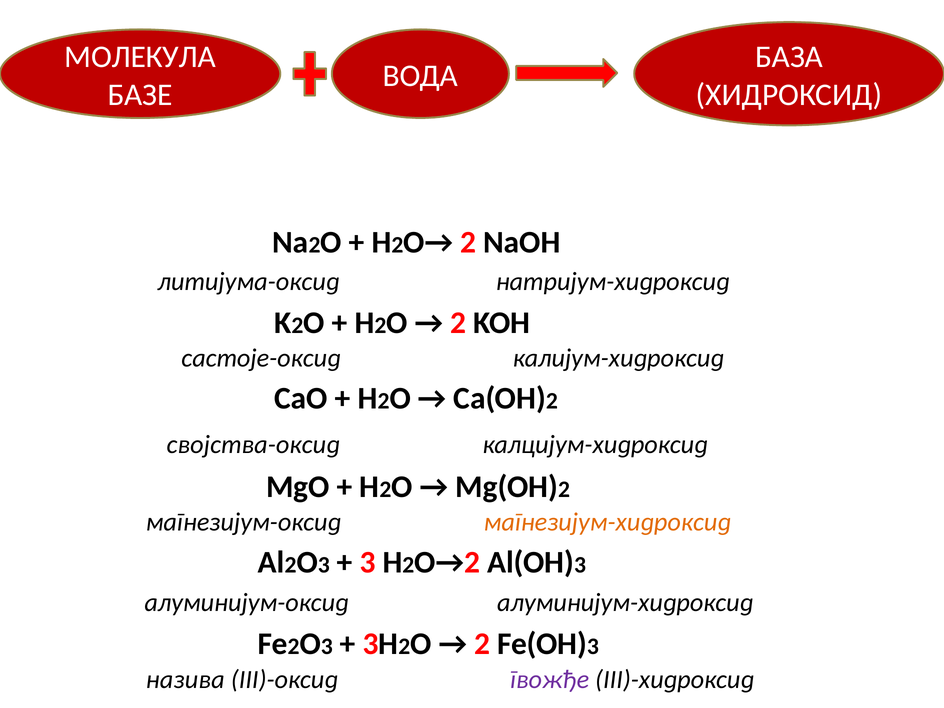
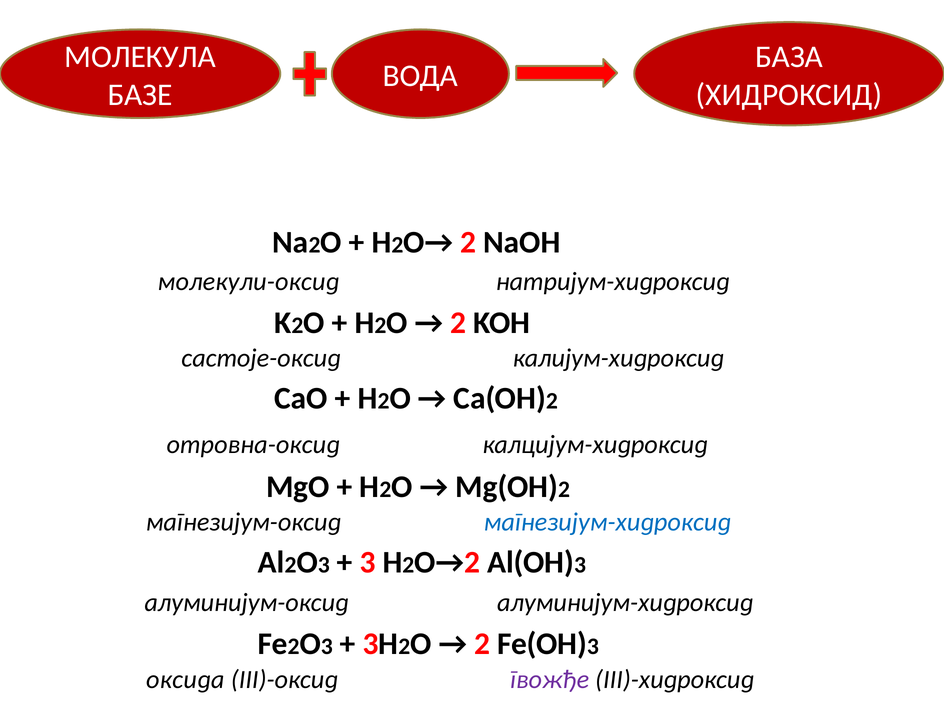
литијума-оксид: литијума-оксид -> молекули-оксид
својства-оксид: својства-оксид -> отровна-оксид
магнезијум-хидроксид colour: orange -> blue
назива: назива -> оксида
